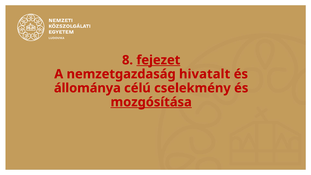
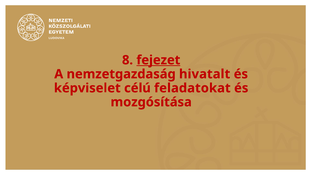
állománya: állománya -> képviselet
cselekmény: cselekmény -> feladatokat
mozgósítása underline: present -> none
